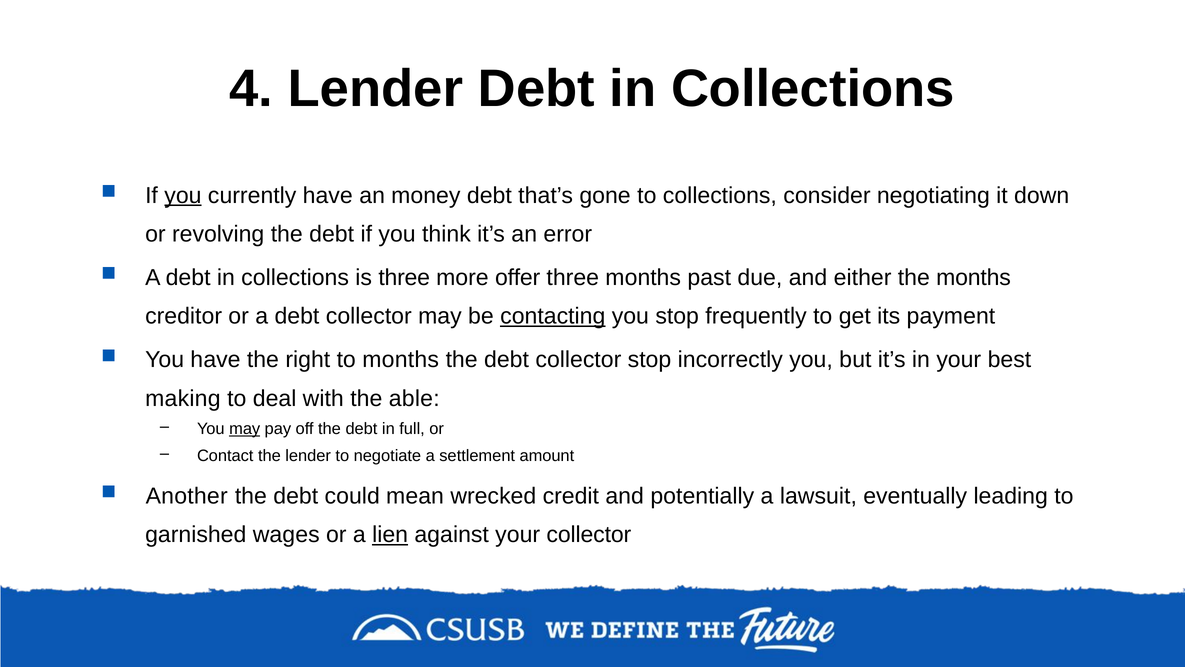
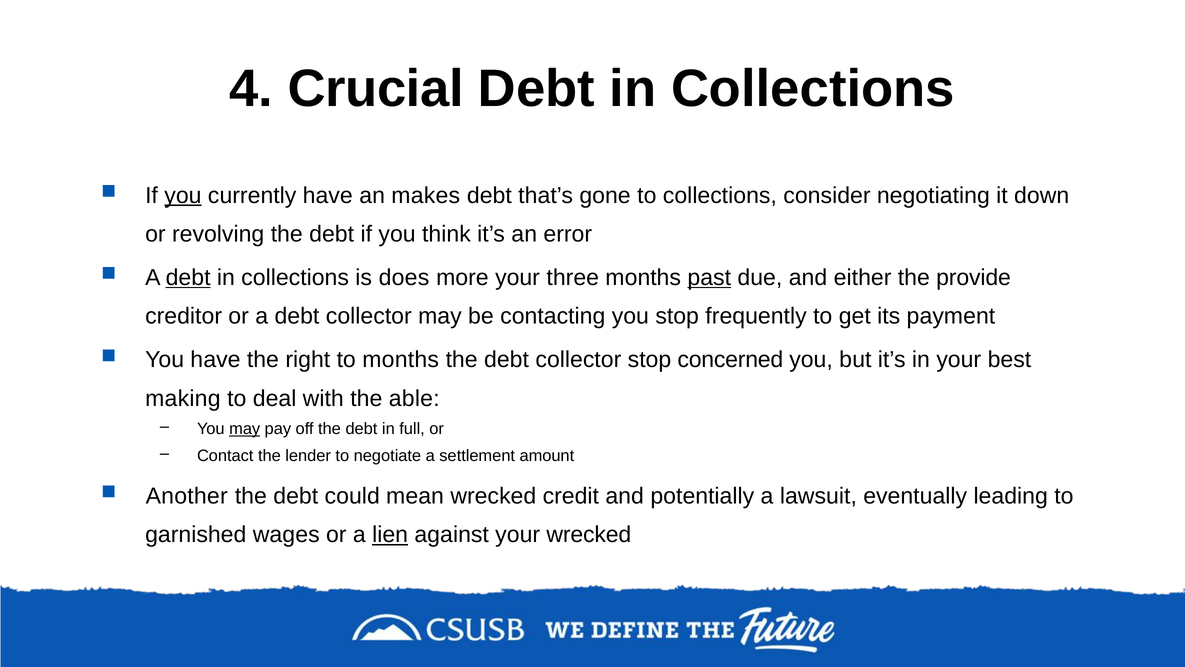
4 Lender: Lender -> Crucial
money: money -> makes
debt at (188, 277) underline: none -> present
is three: three -> does
more offer: offer -> your
past underline: none -> present
the months: months -> provide
contacting underline: present -> none
incorrectly: incorrectly -> concerned
your collector: collector -> wrecked
